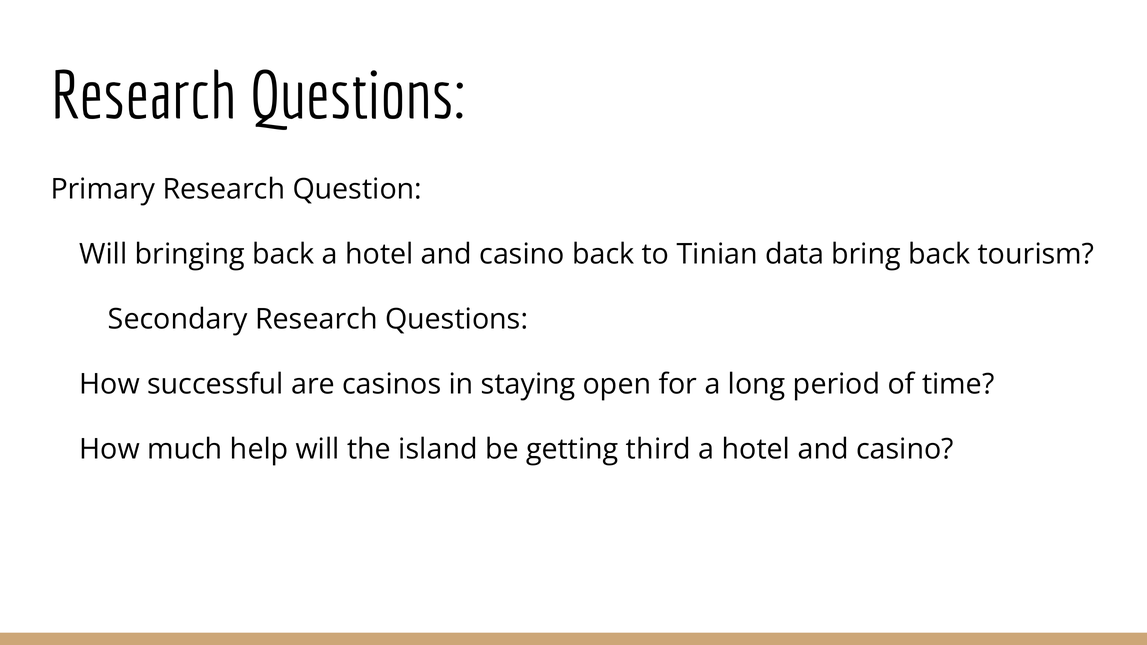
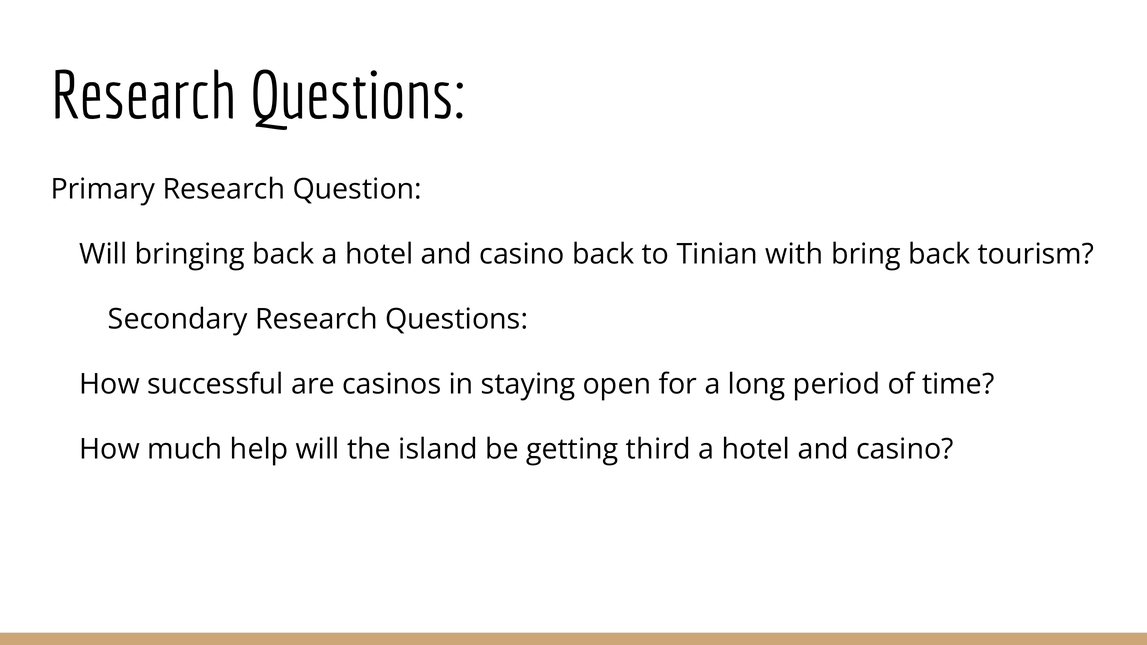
data: data -> with
